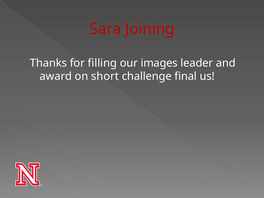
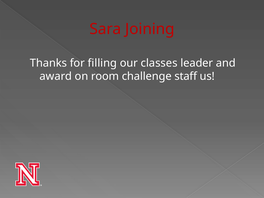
images: images -> classes
short: short -> room
final: final -> staff
